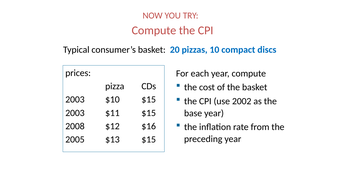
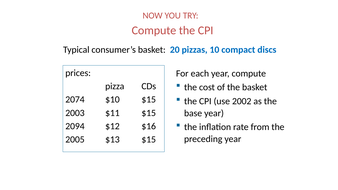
2003 at (75, 100): 2003 -> 2074
2008: 2008 -> 2094
